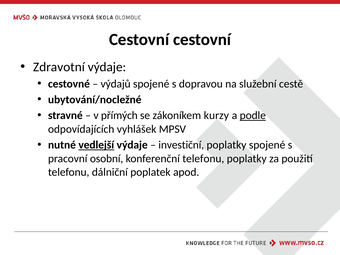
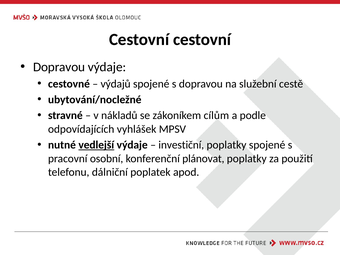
Zdravotní at (59, 67): Zdravotní -> Dopravou
přímých: přímých -> nákladů
kurzy: kurzy -> cílům
podle underline: present -> none
konferenční telefonu: telefonu -> plánovat
